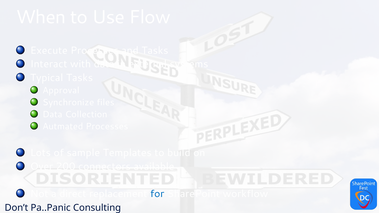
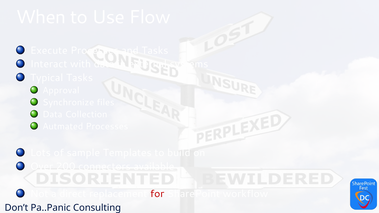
for colour: blue -> red
